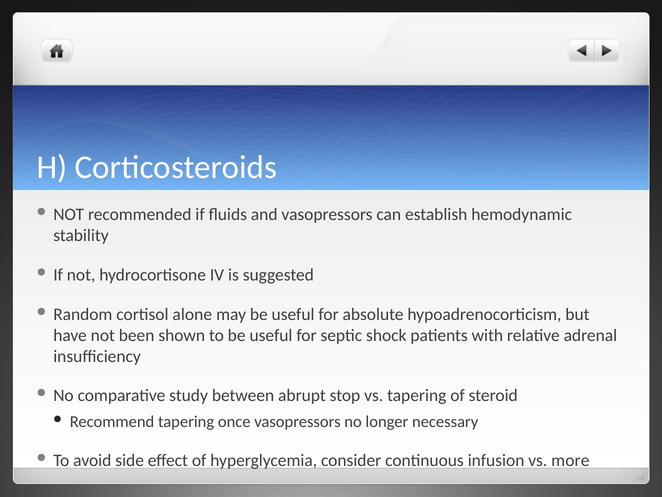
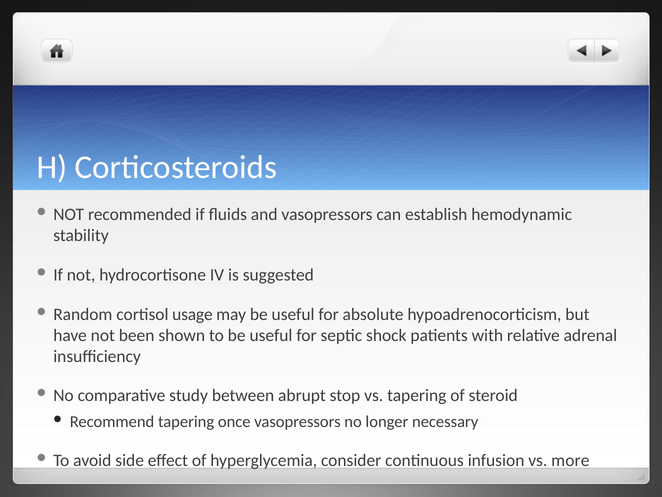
alone: alone -> usage
